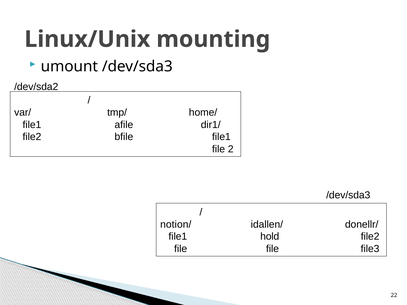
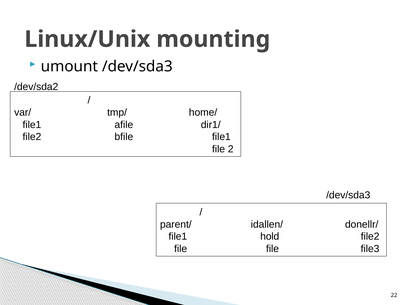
notion/: notion/ -> parent/
